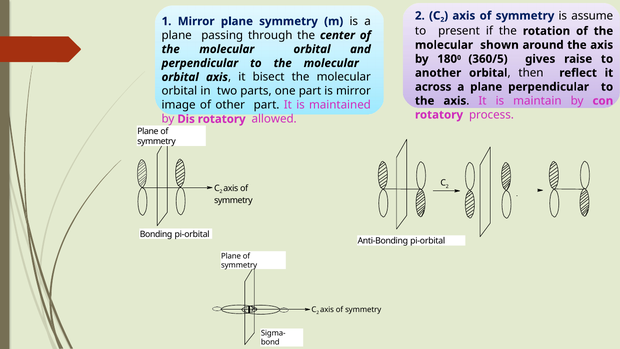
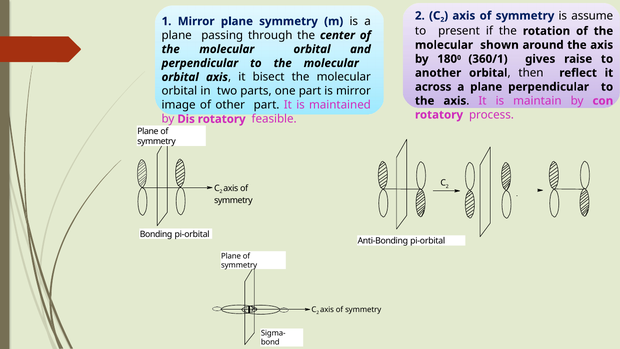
360/5: 360/5 -> 360/1
allowed: allowed -> feasible
